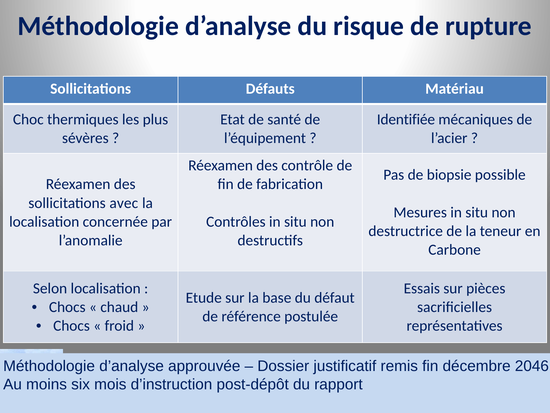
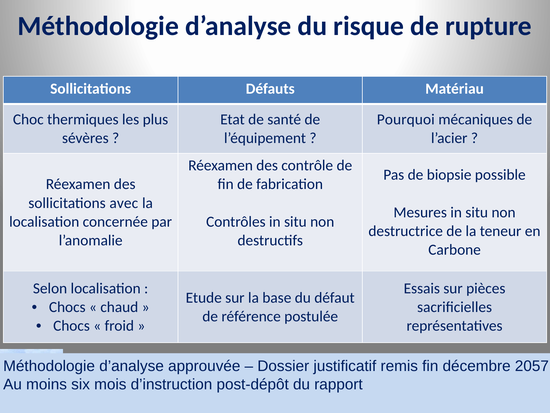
Identifiée: Identifiée -> Pourquoi
2046: 2046 -> 2057
